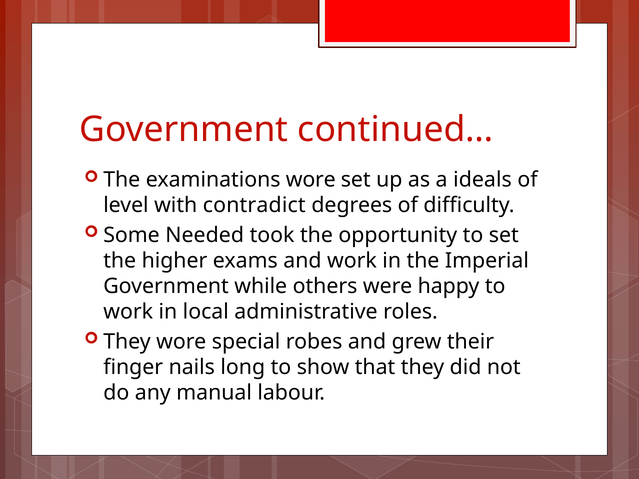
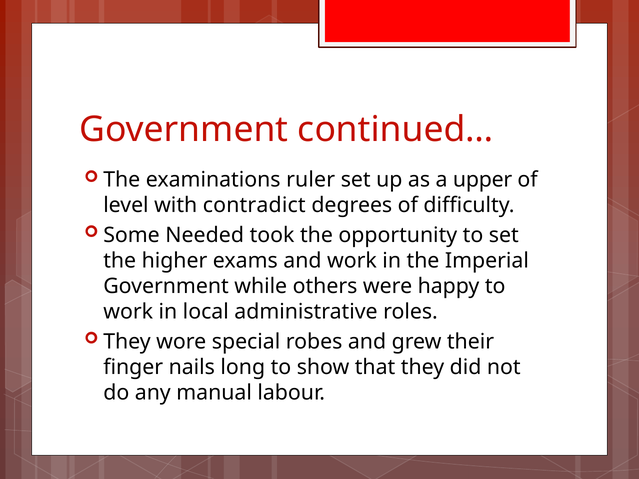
examinations wore: wore -> ruler
ideals: ideals -> upper
